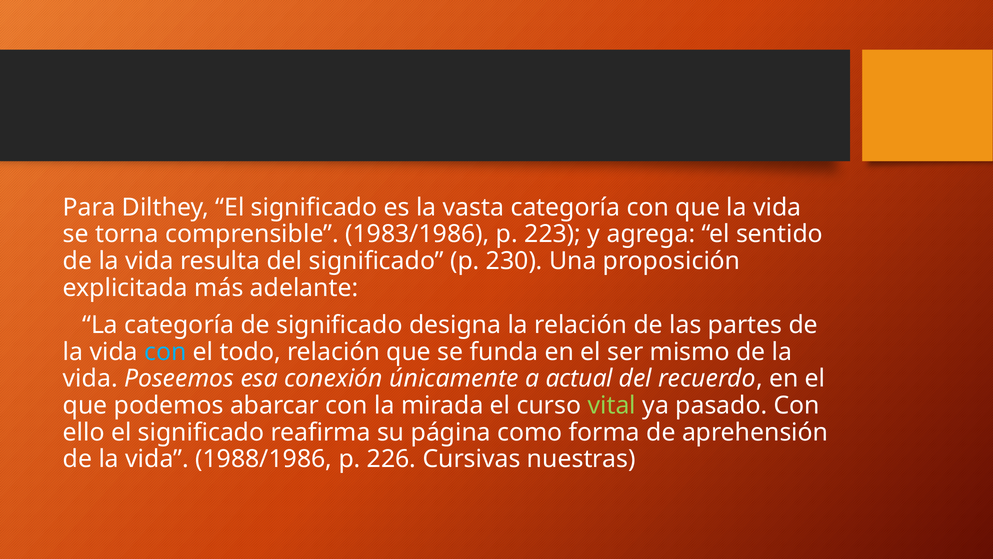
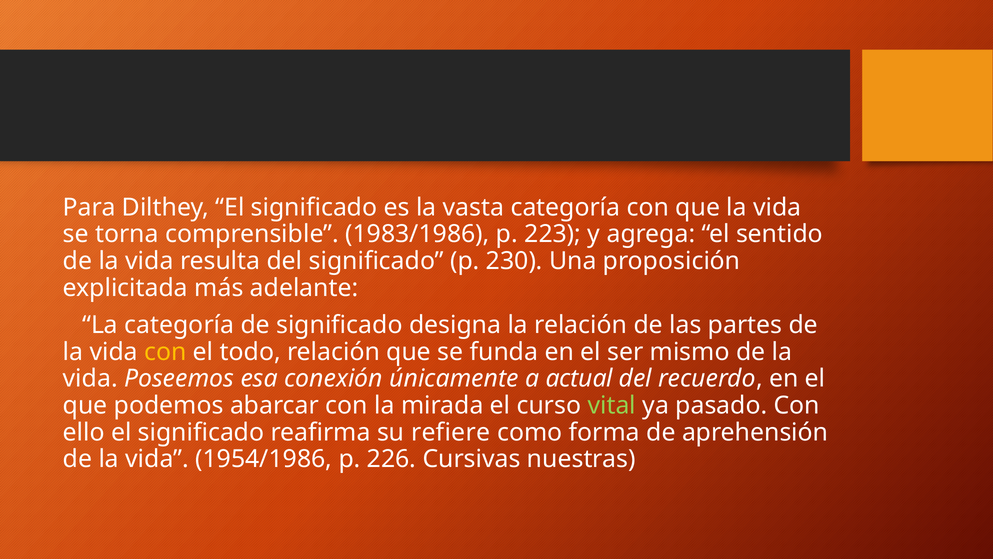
con at (165, 352) colour: light blue -> yellow
página: página -> refiere
1988/1986: 1988/1986 -> 1954/1986
